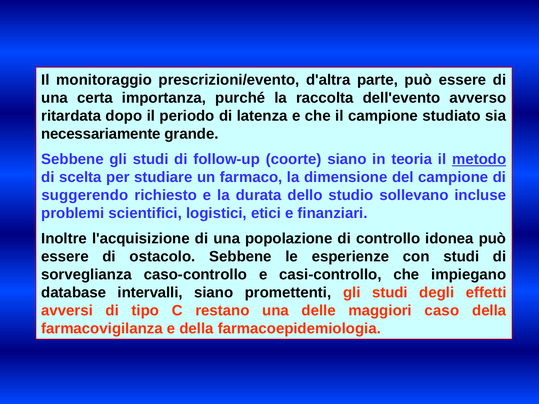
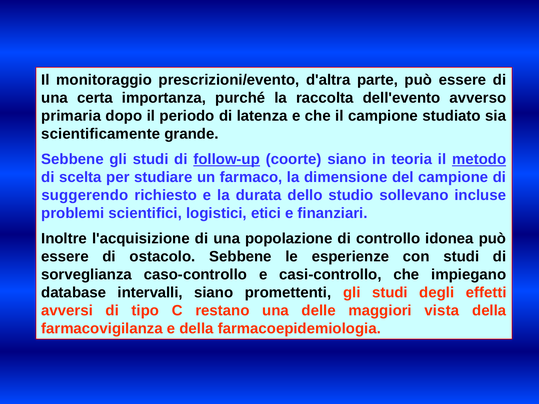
ritardata: ritardata -> primaria
necessariamente: necessariamente -> scientificamente
follow-up underline: none -> present
caso: caso -> vista
